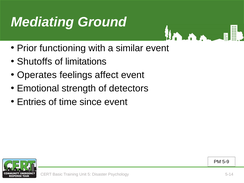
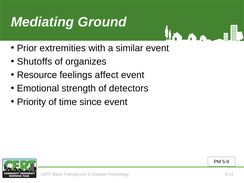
functioning: functioning -> extremities
limitations: limitations -> organizes
Operates: Operates -> Resource
Entries: Entries -> Priority
